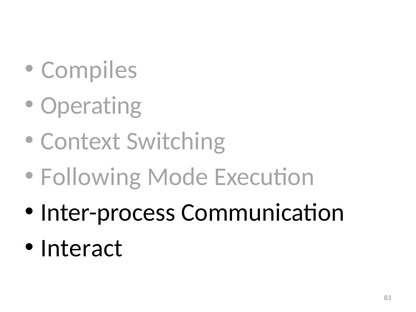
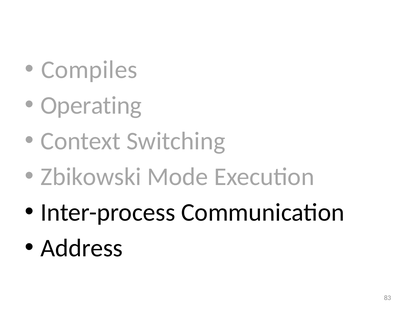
Following: Following -> Zbikowski
Interact: Interact -> Address
